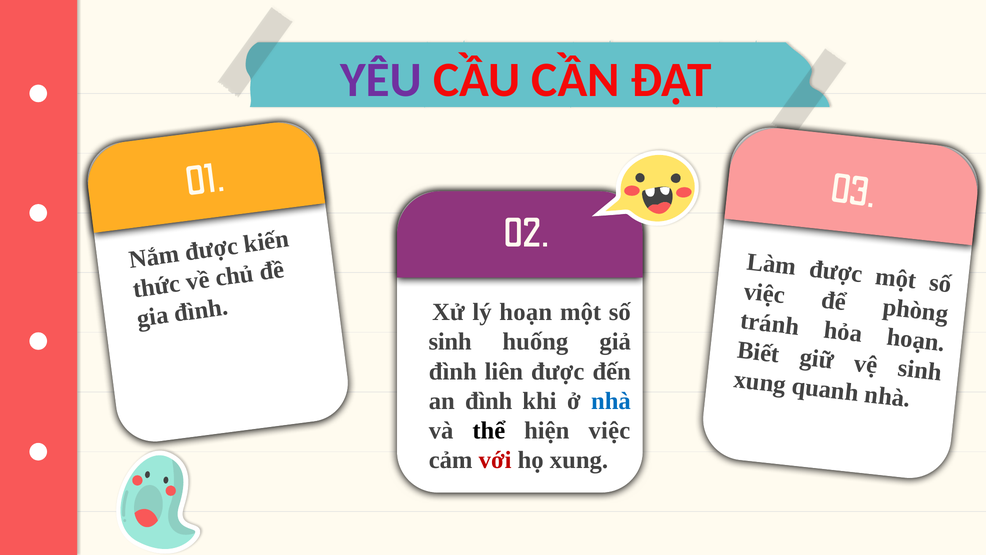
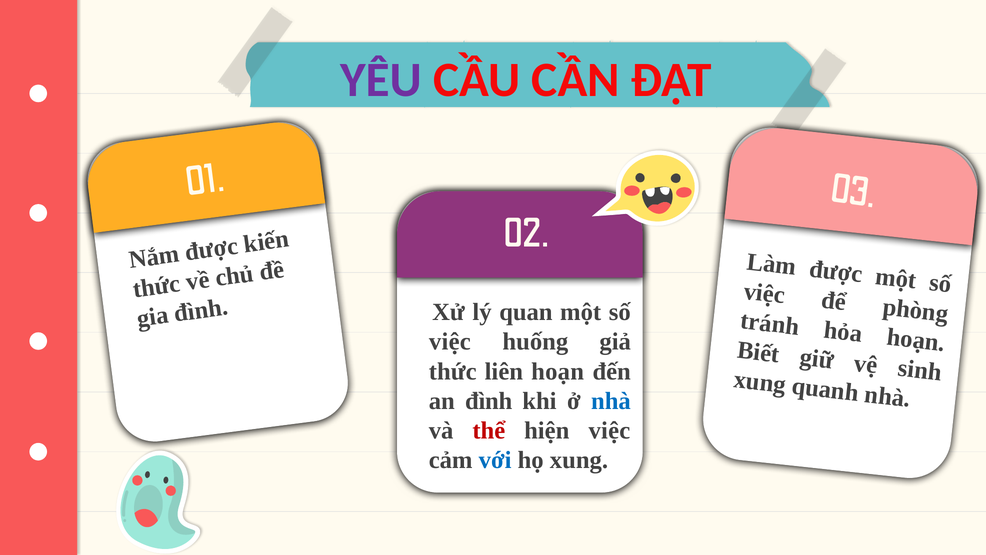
lý hoạn: hoạn -> quan
sinh at (450, 342): sinh -> việc
đình at (453, 371): đình -> thức
liên được: được -> hoạn
thể colour: black -> red
với colour: red -> blue
